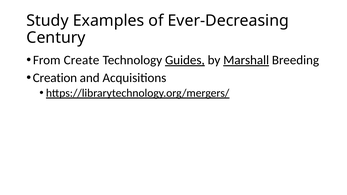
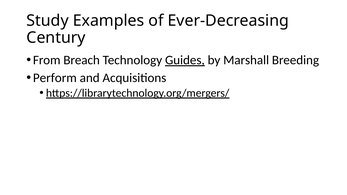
Create: Create -> Breach
Marshall underline: present -> none
Creation: Creation -> Perform
